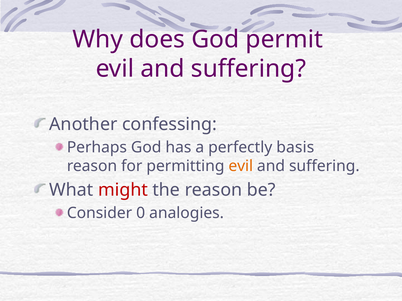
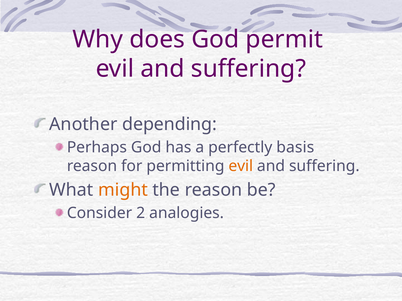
confessing: confessing -> depending
might colour: red -> orange
0: 0 -> 2
